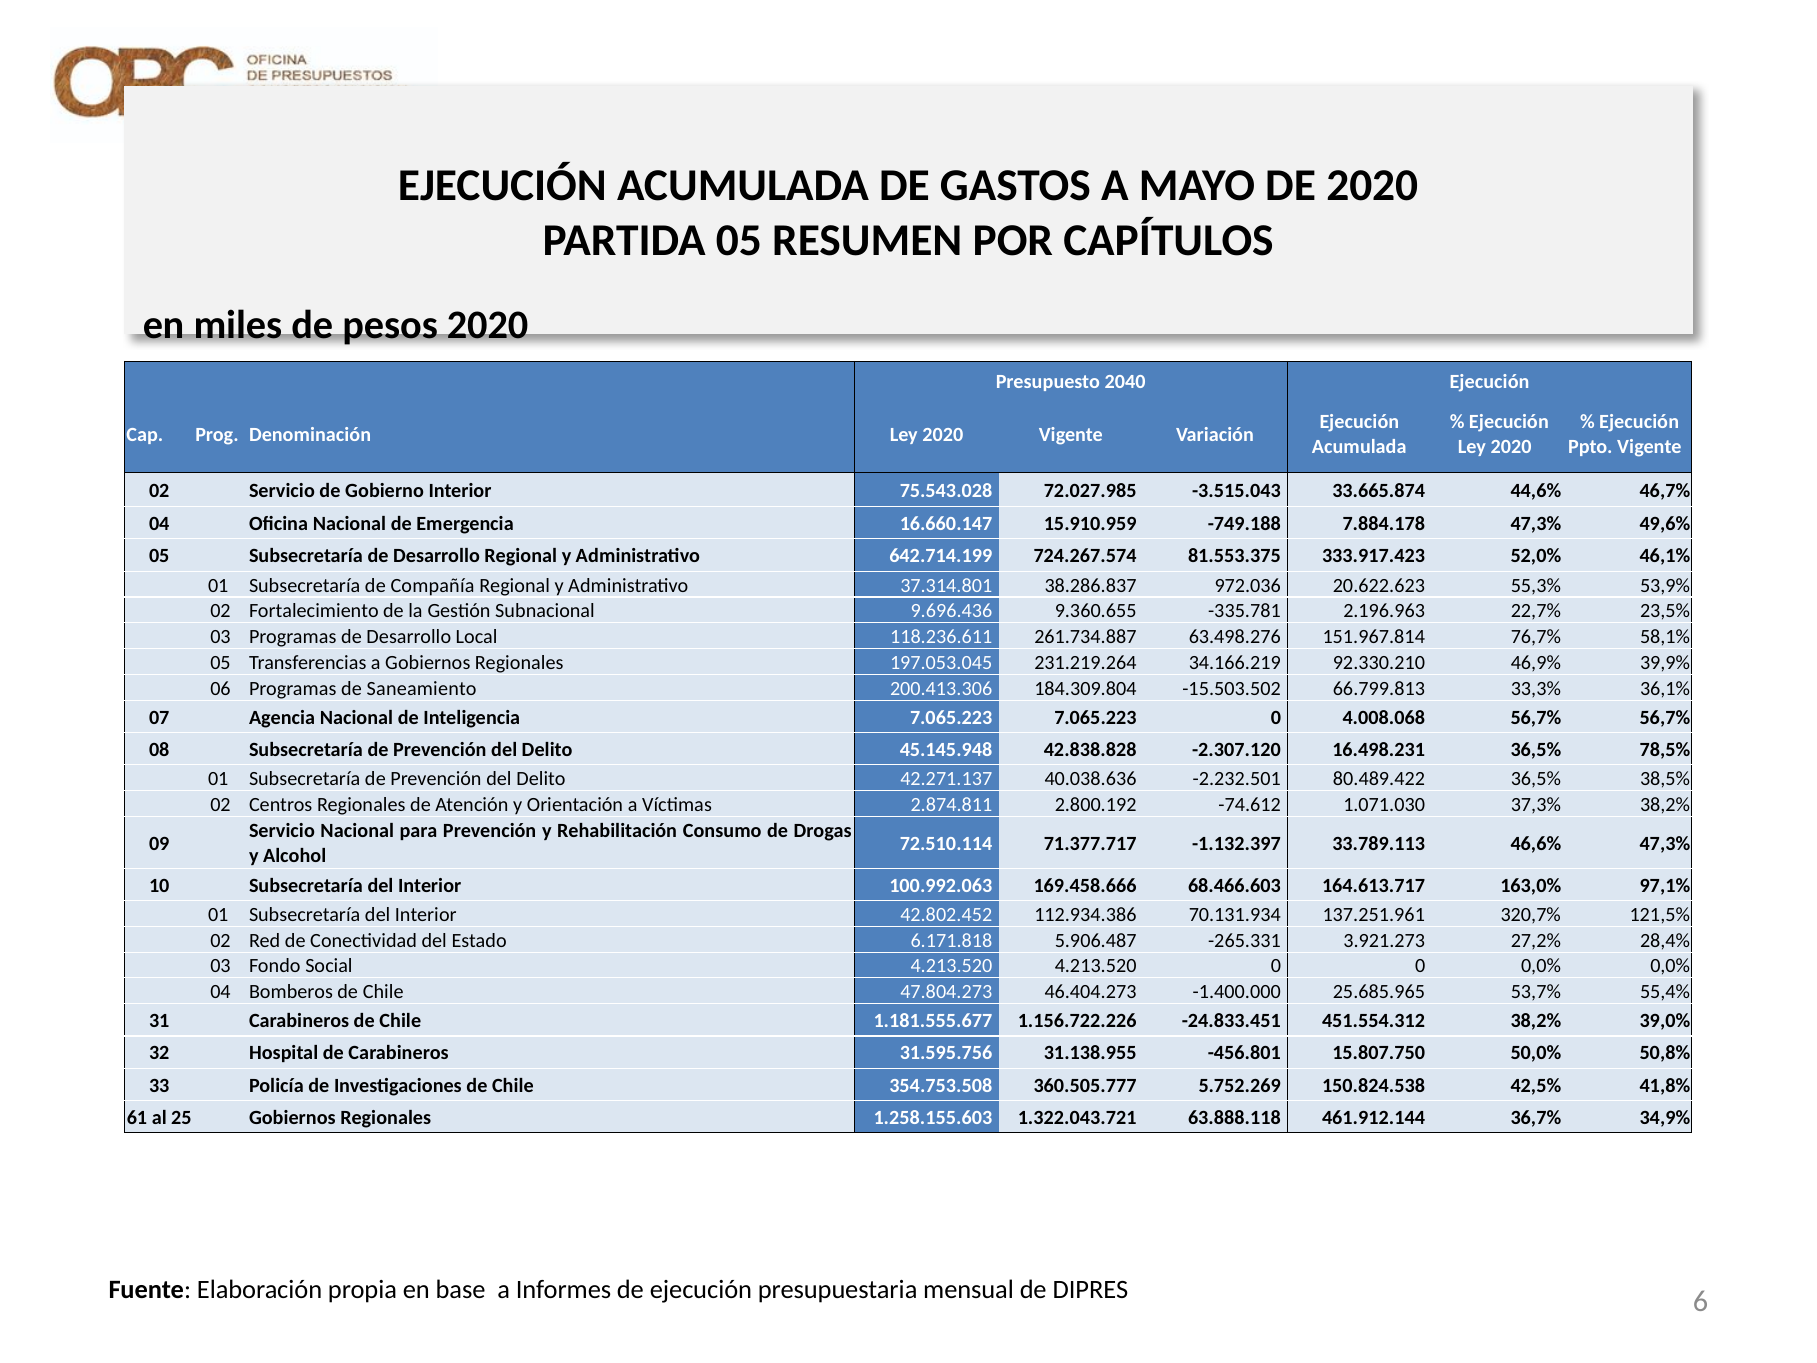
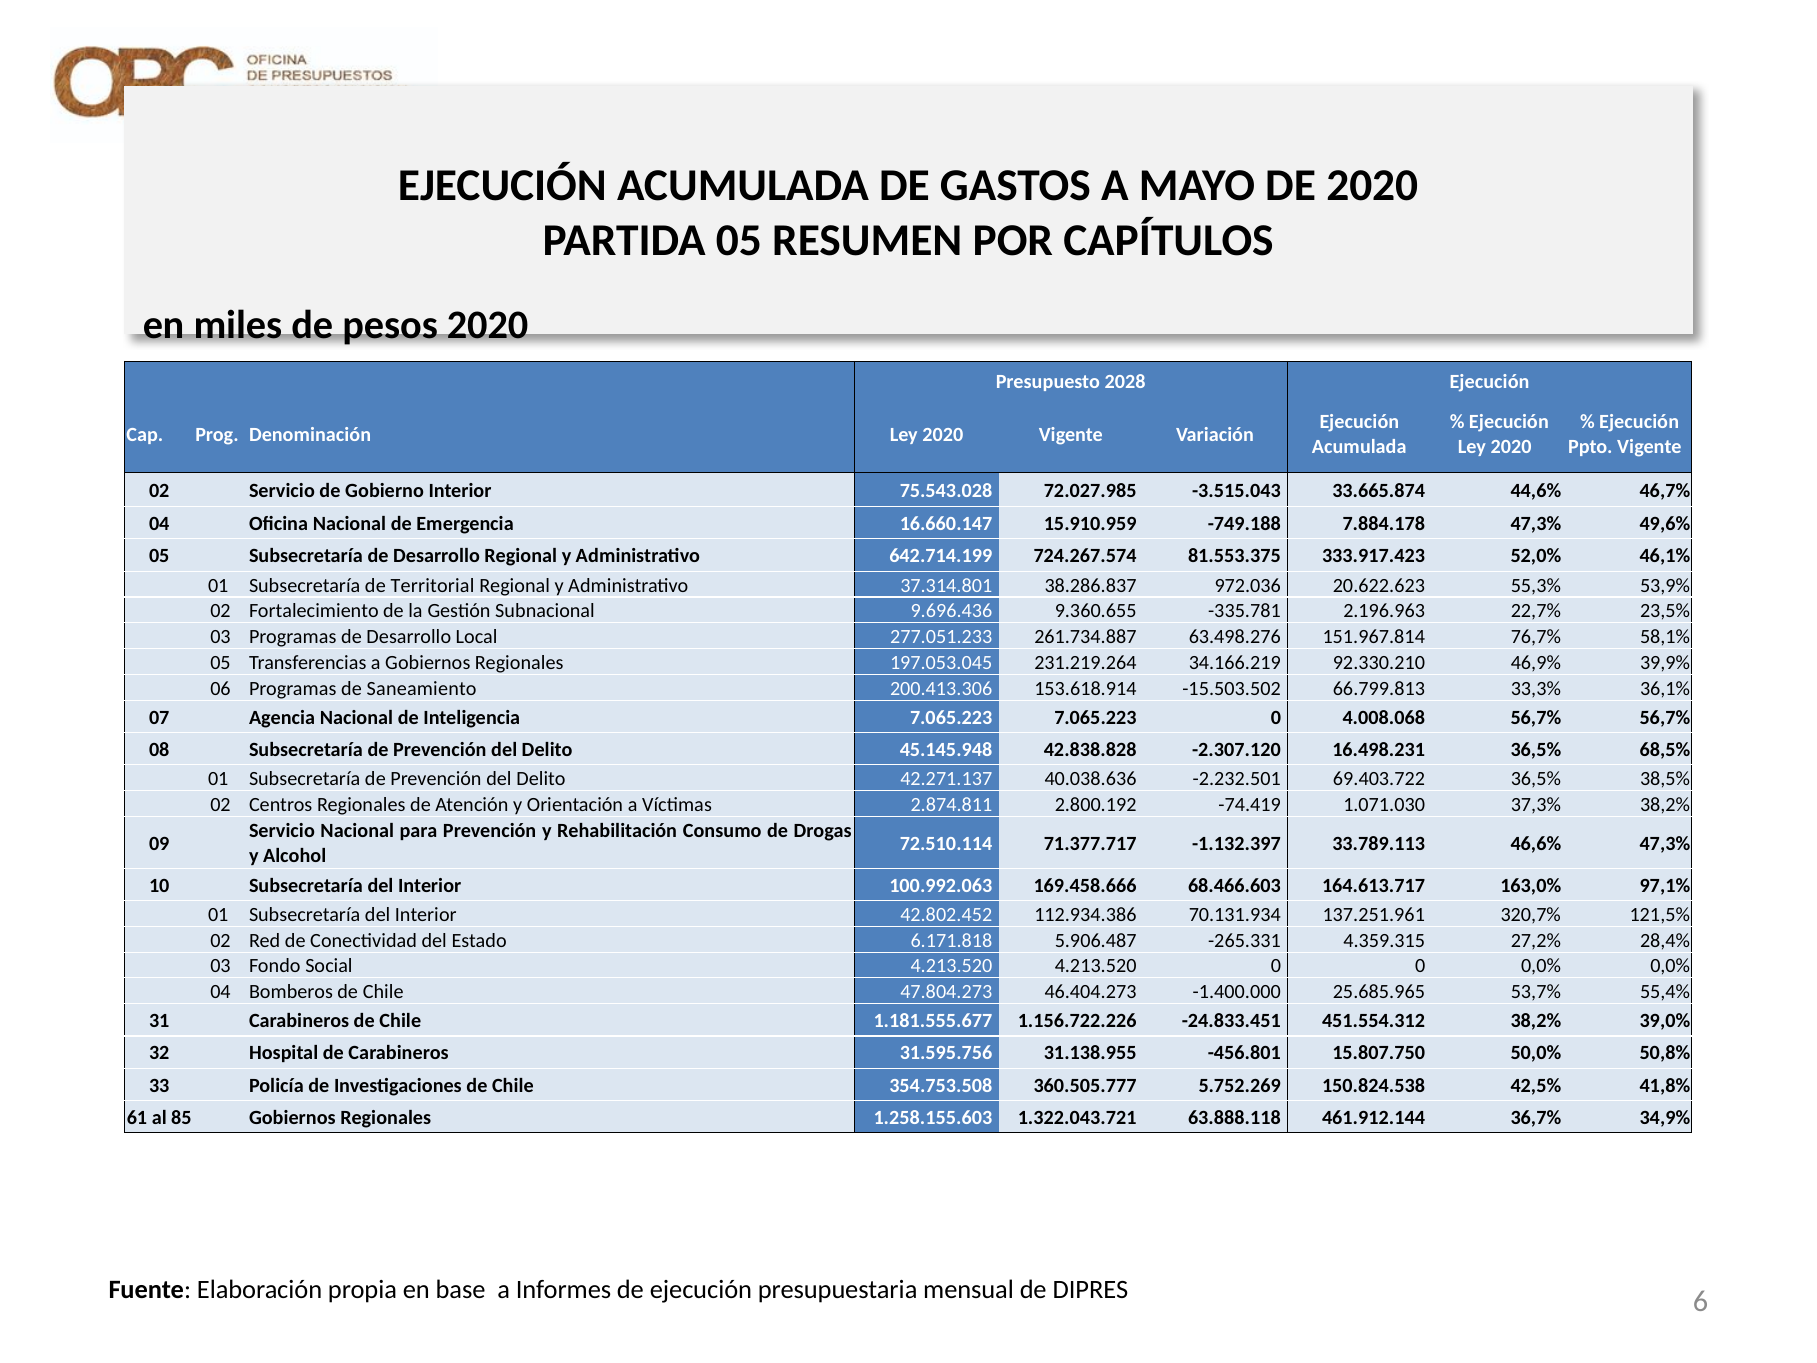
2040: 2040 -> 2028
Compañía: Compañía -> Territorial
118.236.611: 118.236.611 -> 277.051.233
184.309.804: 184.309.804 -> 153.618.914
78,5%: 78,5% -> 68,5%
80.489.422: 80.489.422 -> 69.403.722
-74.612: -74.612 -> -74.419
3.921.273: 3.921.273 -> 4.359.315
25: 25 -> 85
